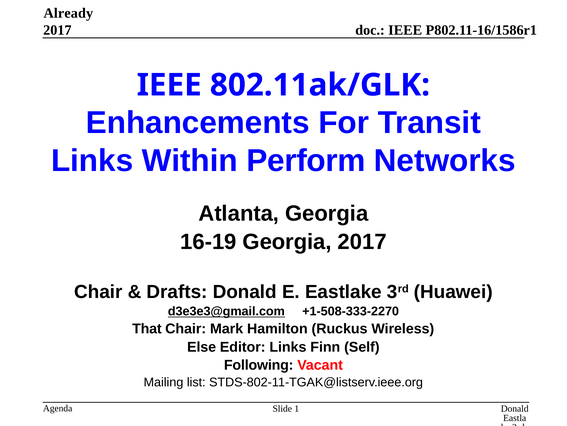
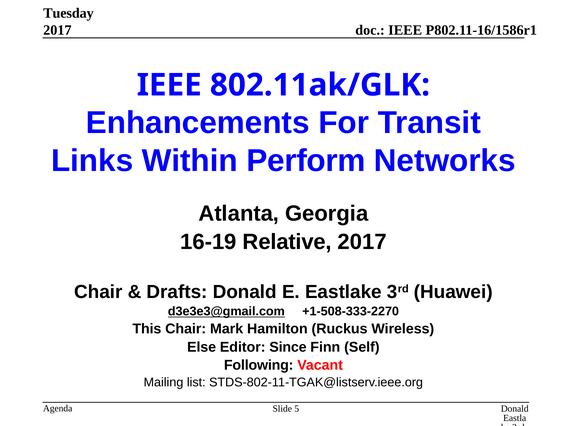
Already: Already -> Tuesday
16-19 Georgia: Georgia -> Relative
That: That -> This
Editor Links: Links -> Since
1: 1 -> 5
